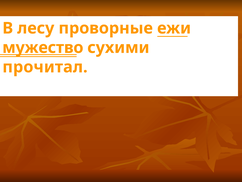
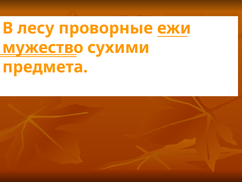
прочитал: прочитал -> предмета
